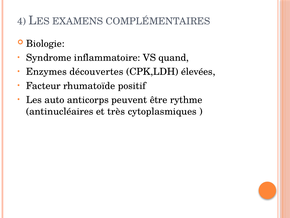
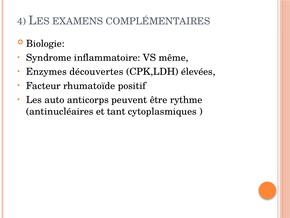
quand: quand -> même
très: très -> tant
